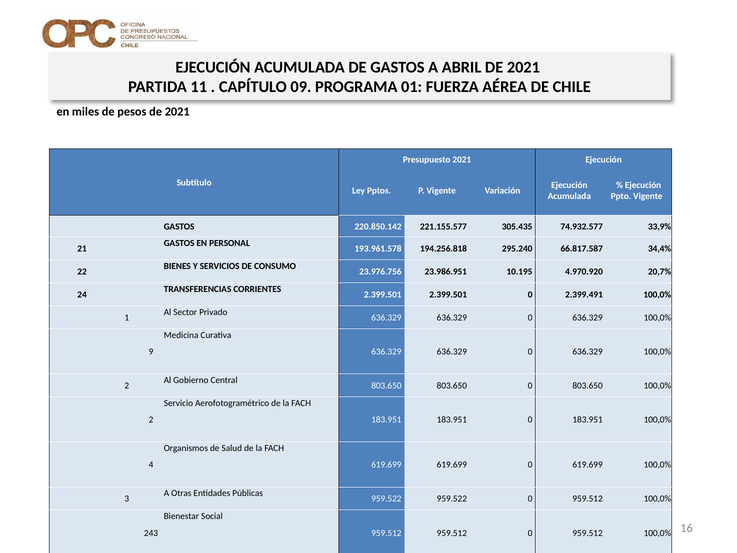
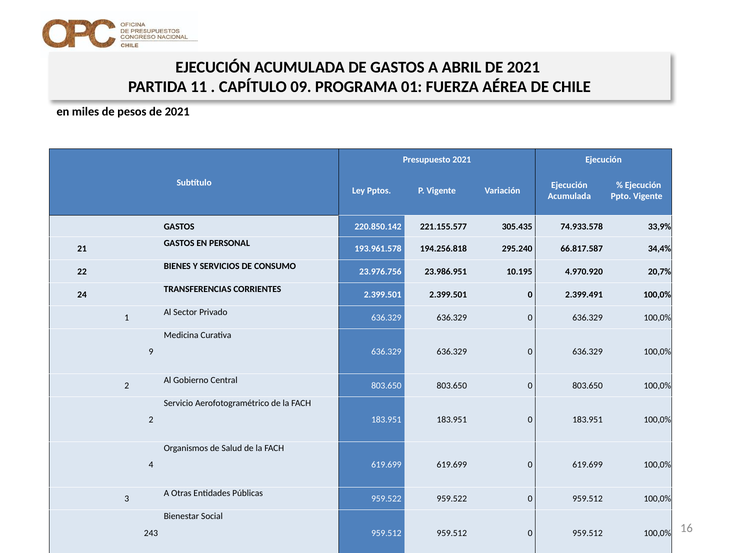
74.932.577: 74.932.577 -> 74.933.578
